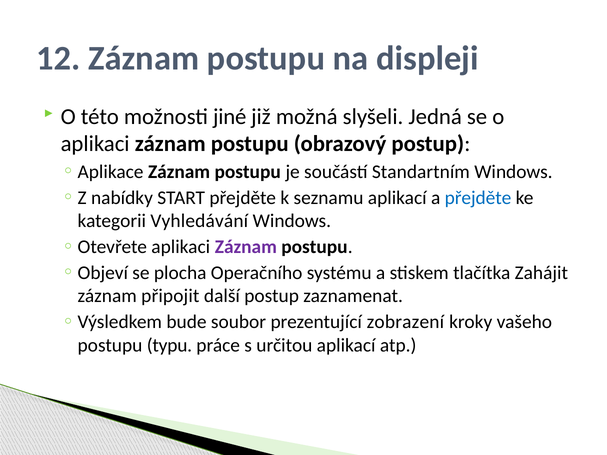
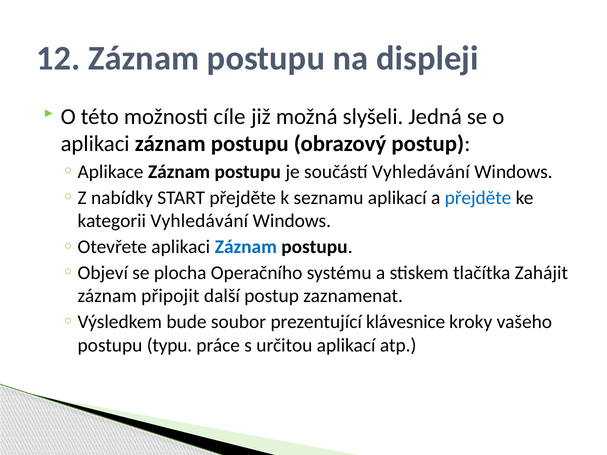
jiné: jiné -> cíle
součástí Standartním: Standartním -> Vyhledávání
Záznam at (246, 247) colour: purple -> blue
zobrazení: zobrazení -> klávesnice
